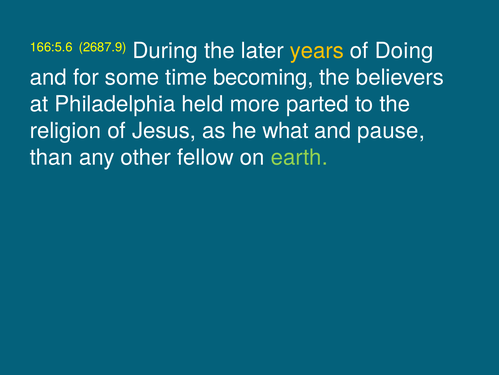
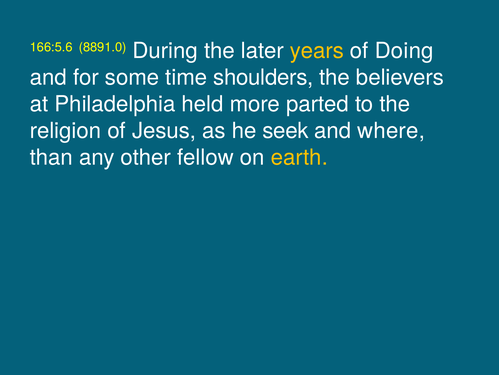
2687.9: 2687.9 -> 8891.0
becoming: becoming -> shoulders
what: what -> seek
pause: pause -> where
earth colour: light green -> yellow
